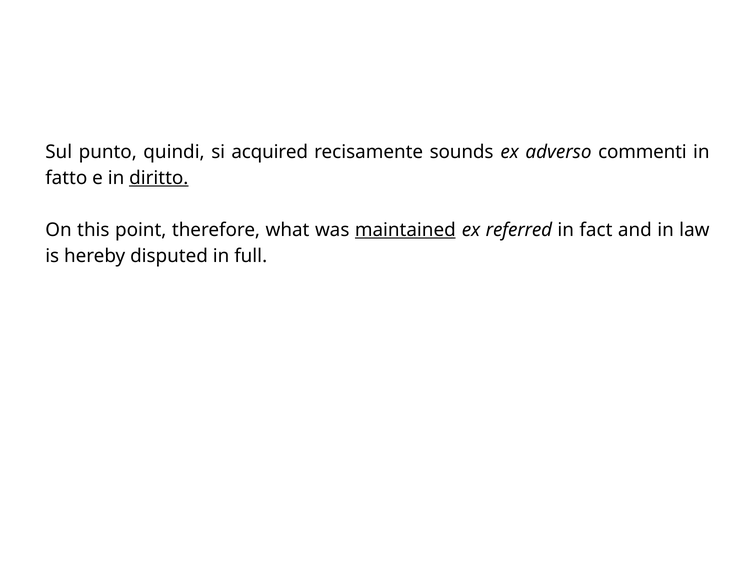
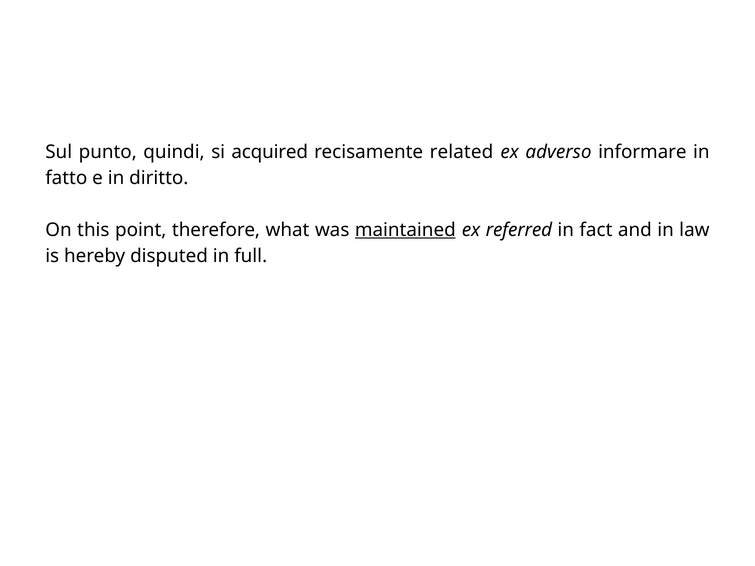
sounds: sounds -> related
commenti: commenti -> informare
diritto underline: present -> none
